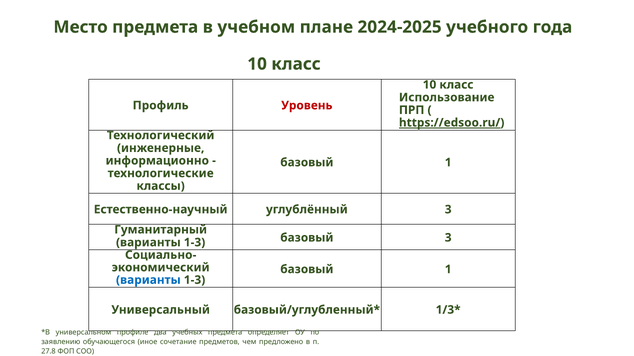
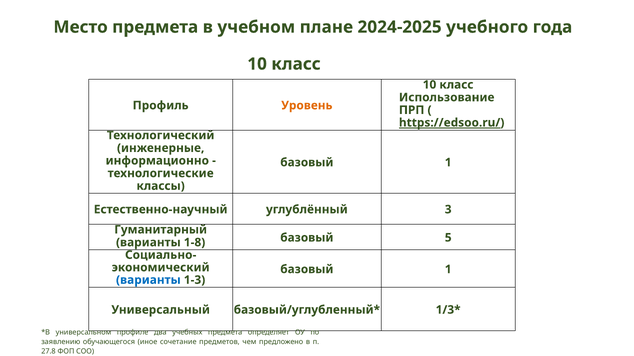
Уровень colour: red -> orange
1-3 at (195, 243): 1-3 -> 1-8
базовый 3: 3 -> 5
